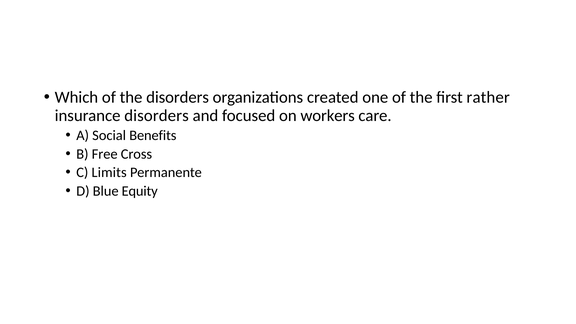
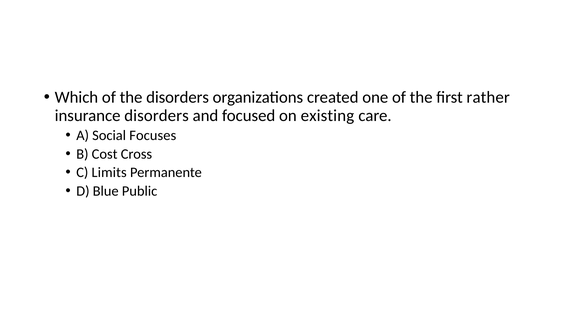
workers: workers -> existing
Benefits: Benefits -> Focuses
Free: Free -> Cost
Equity: Equity -> Public
